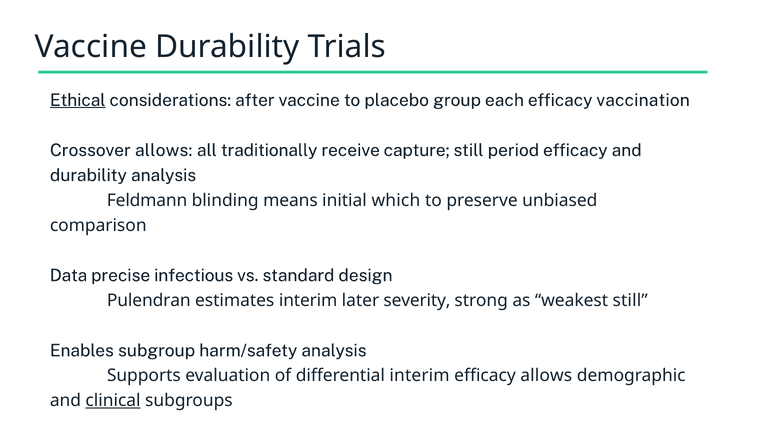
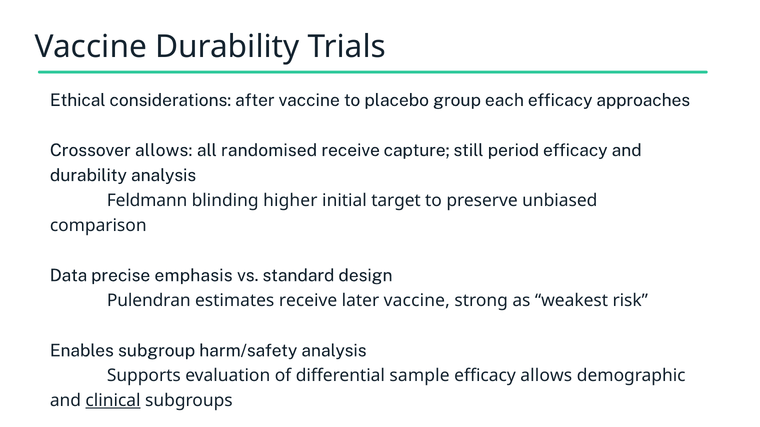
Ethical underline: present -> none
vaccination: vaccination -> approaches
traditionally: traditionally -> randomised
means: means -> higher
which: which -> target
infectious: infectious -> emphasis
estimates interim: interim -> receive
later severity: severity -> vaccine
weakest still: still -> risk
differential interim: interim -> sample
